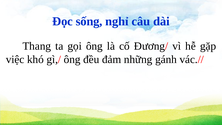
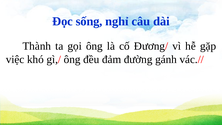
Thang: Thang -> Thành
những: những -> đường
